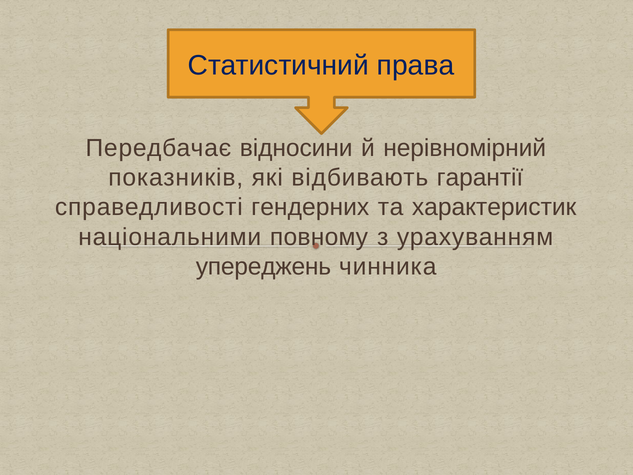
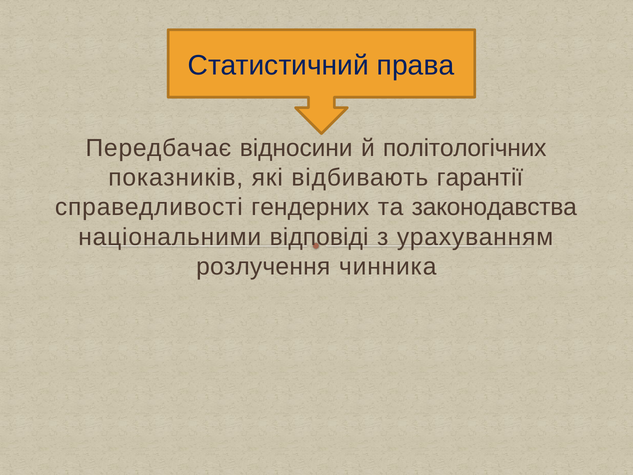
нерівномірний: нерівномірний -> політологічних
характеристик: характеристик -> законодавства
повному: повному -> відповіді
упереджень: упереджень -> розлучення
